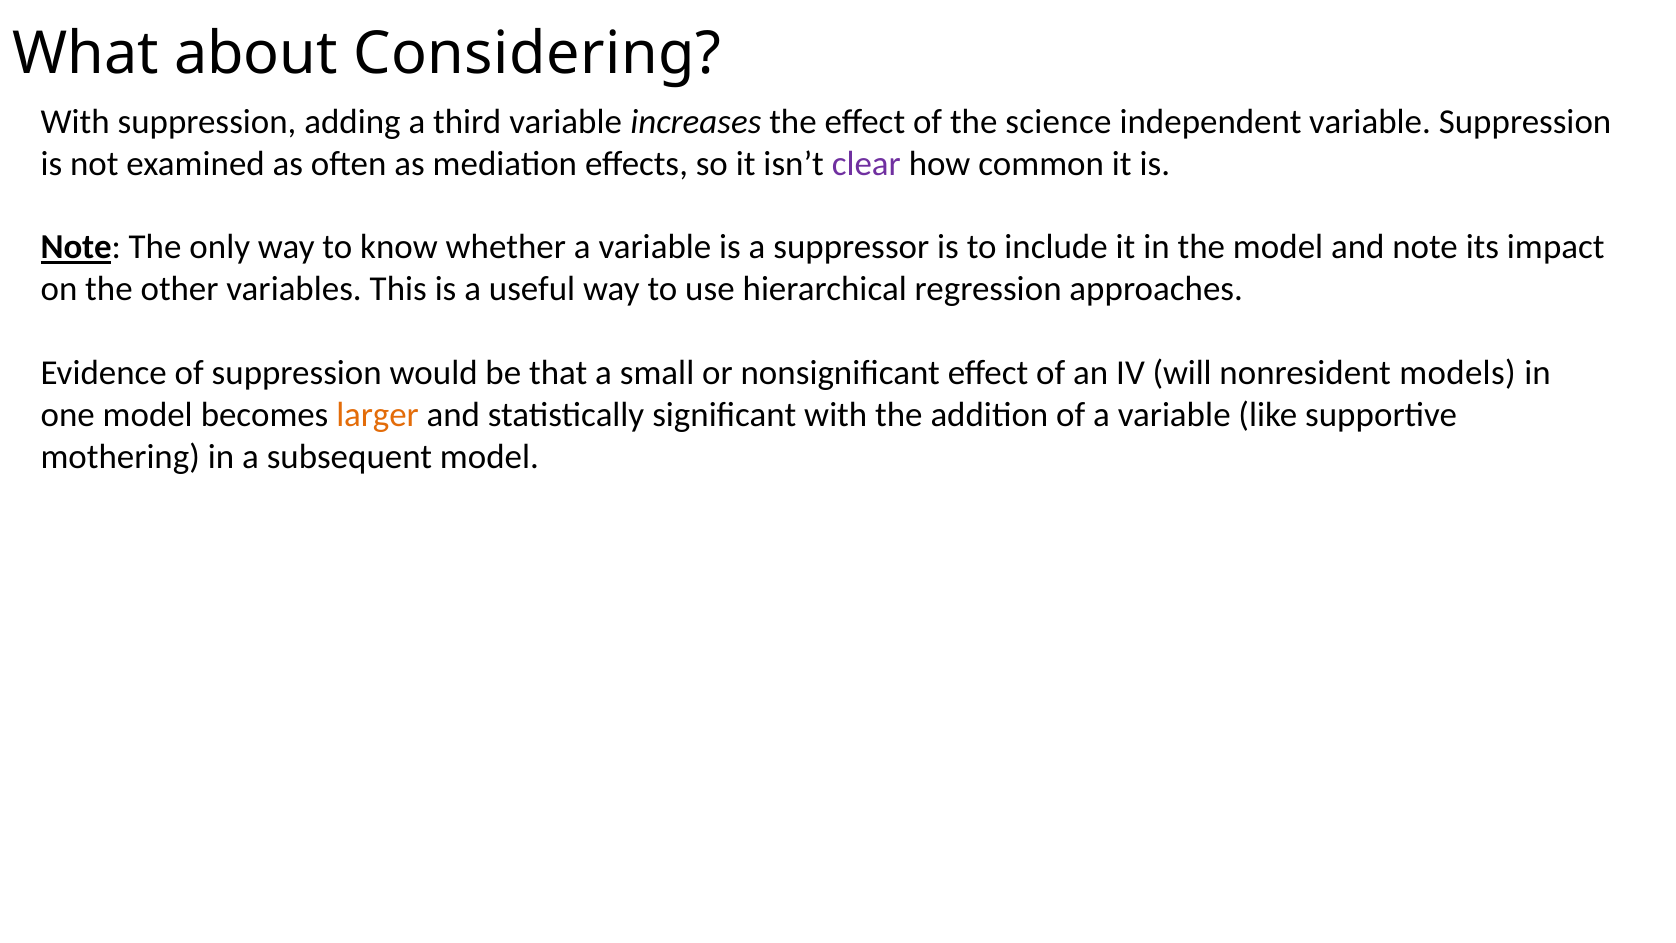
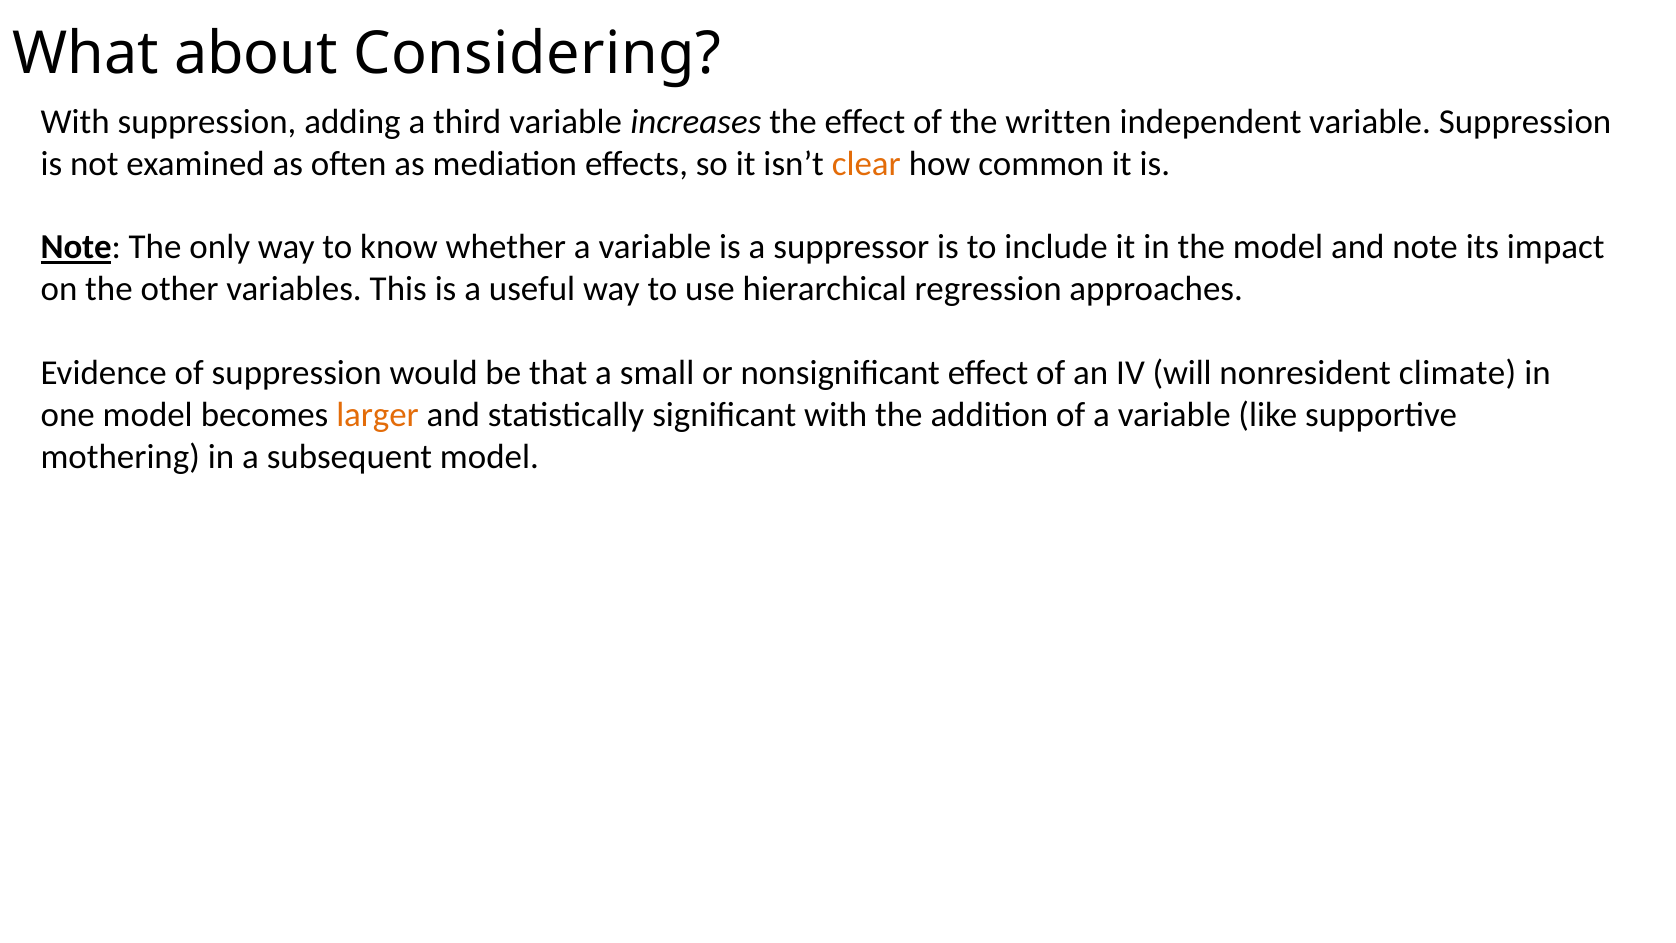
science: science -> written
clear colour: purple -> orange
models: models -> climate
